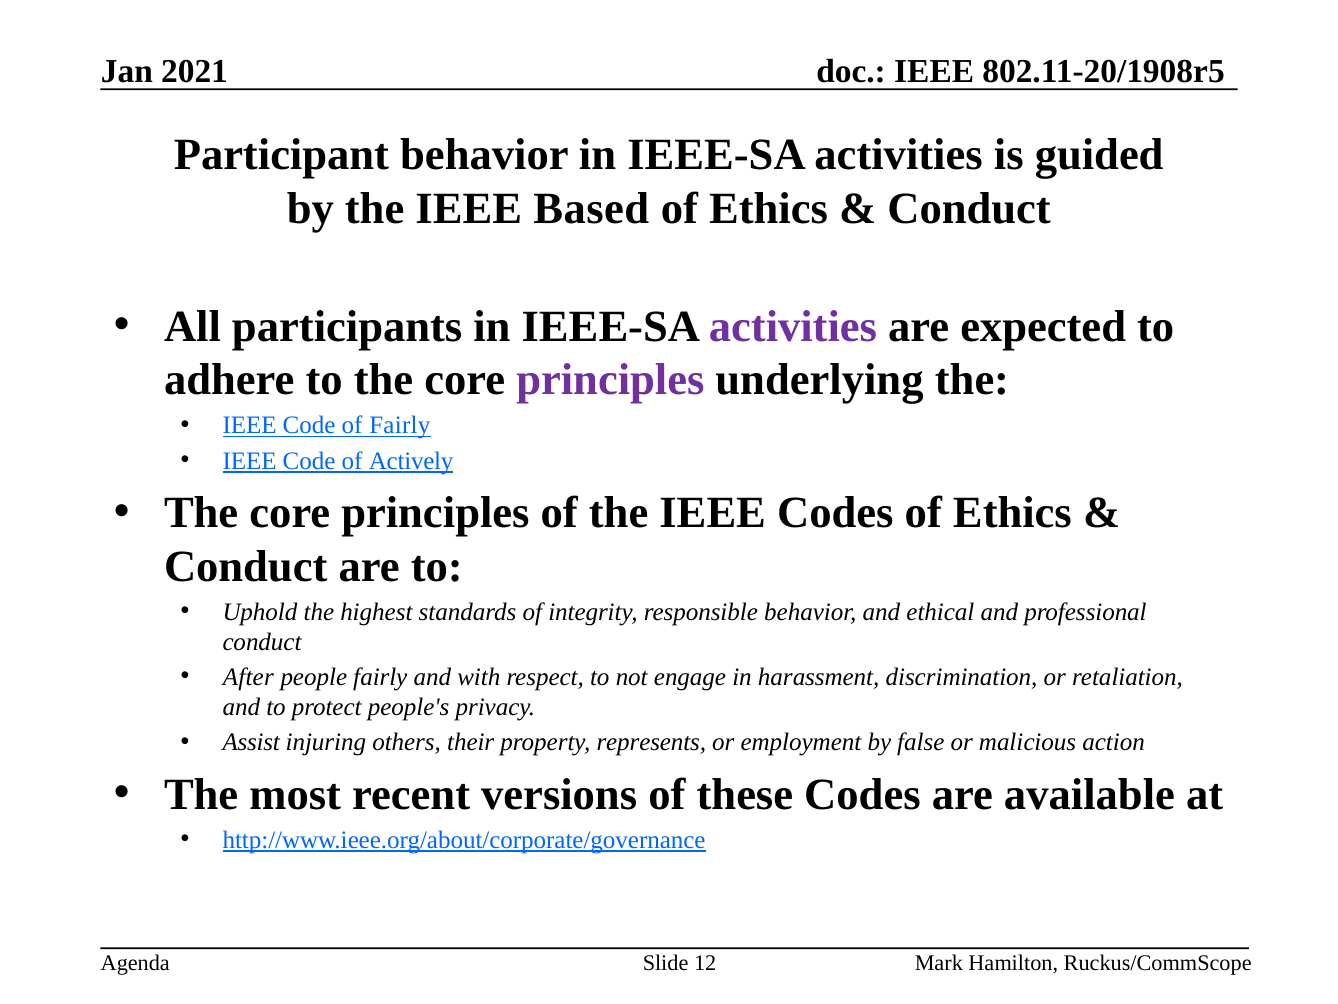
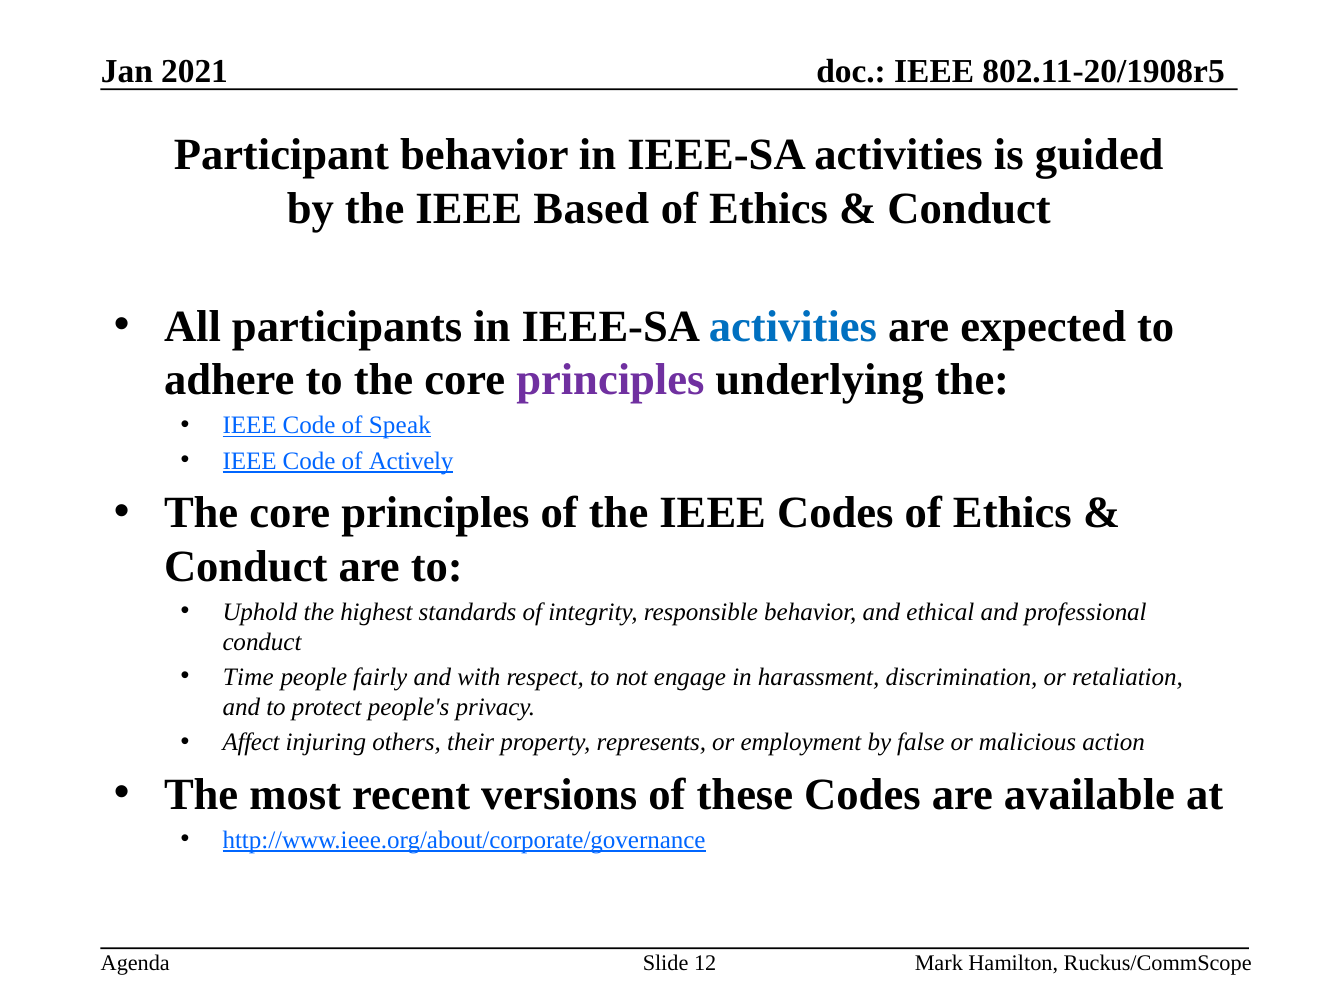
activities at (793, 327) colour: purple -> blue
of Fairly: Fairly -> Speak
After: After -> Time
Assist: Assist -> Affect
